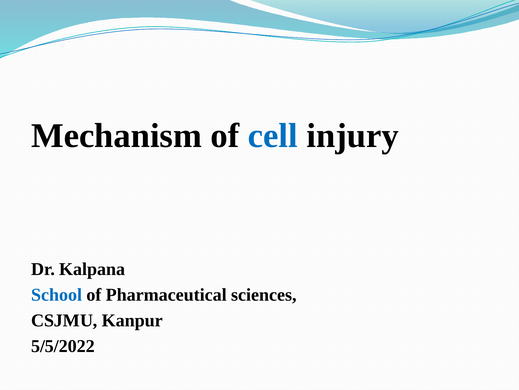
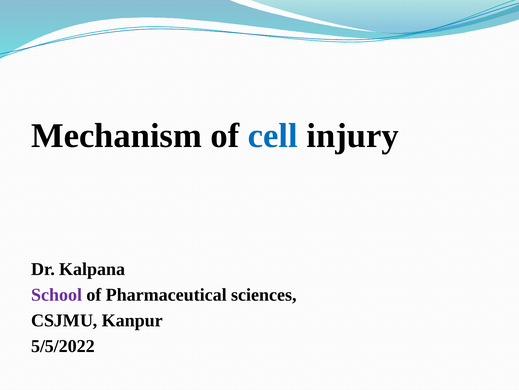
School colour: blue -> purple
